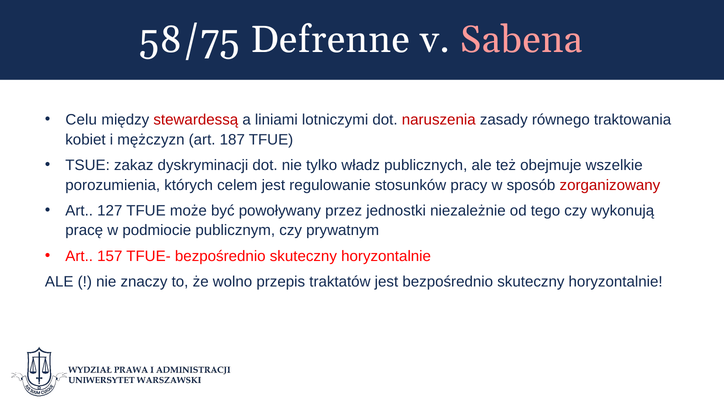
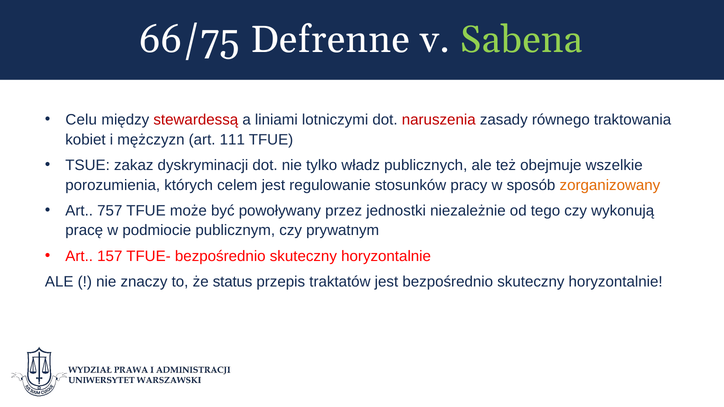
58/75: 58/75 -> 66/75
Sabena colour: pink -> light green
187: 187 -> 111
zorganizowany colour: red -> orange
127: 127 -> 757
wolno: wolno -> status
